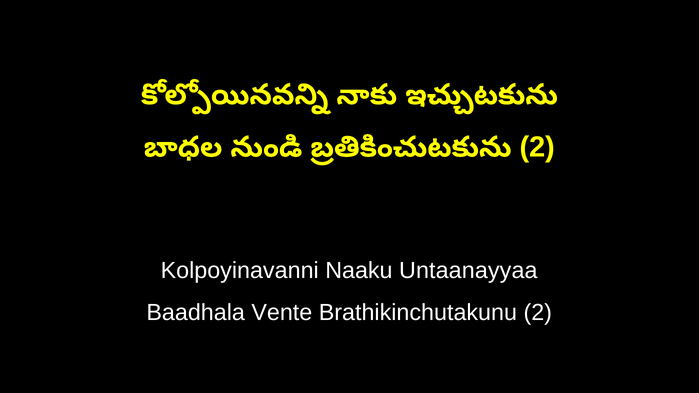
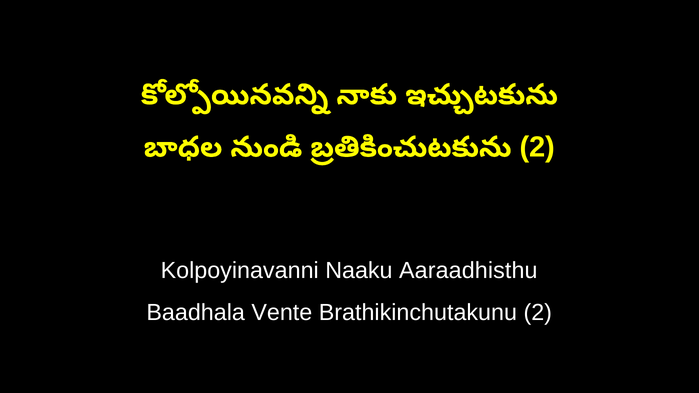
Untaanayyaa: Untaanayyaa -> Aaraadhisthu
